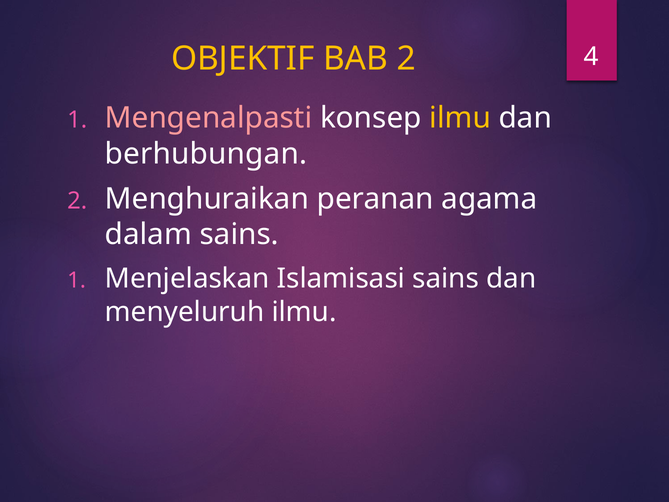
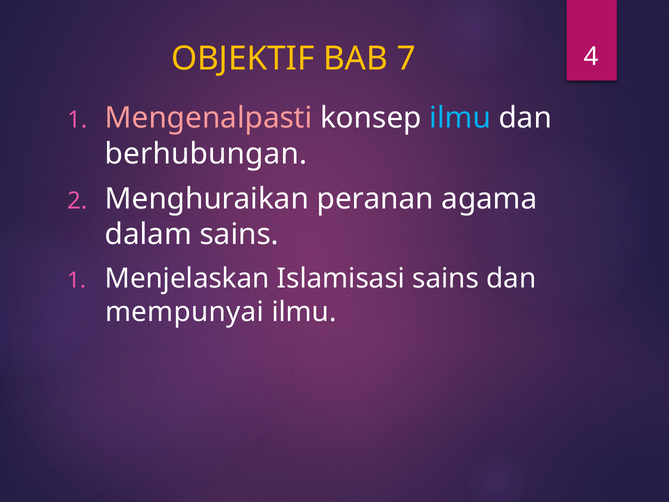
BAB 2: 2 -> 7
ilmu at (460, 118) colour: yellow -> light blue
menyeluruh: menyeluruh -> mempunyai
